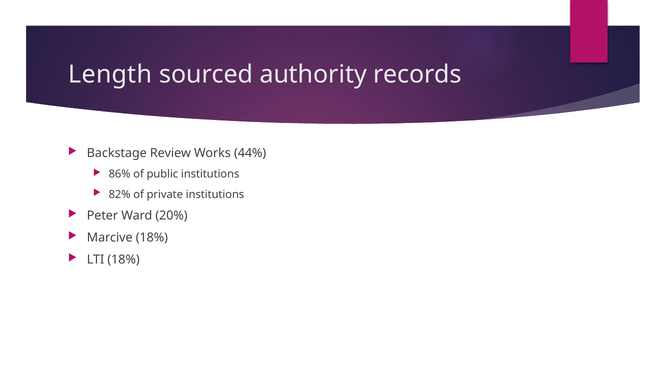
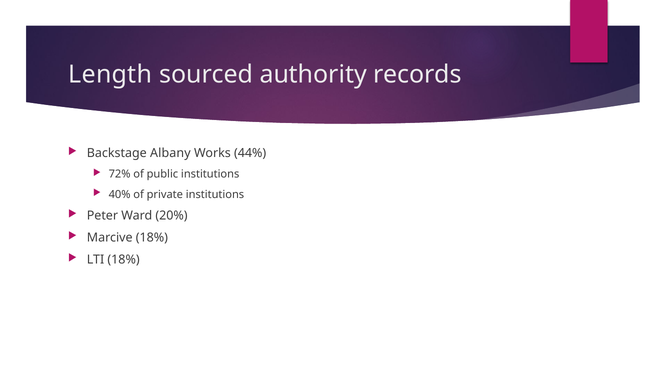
Review: Review -> Albany
86%: 86% -> 72%
82%: 82% -> 40%
